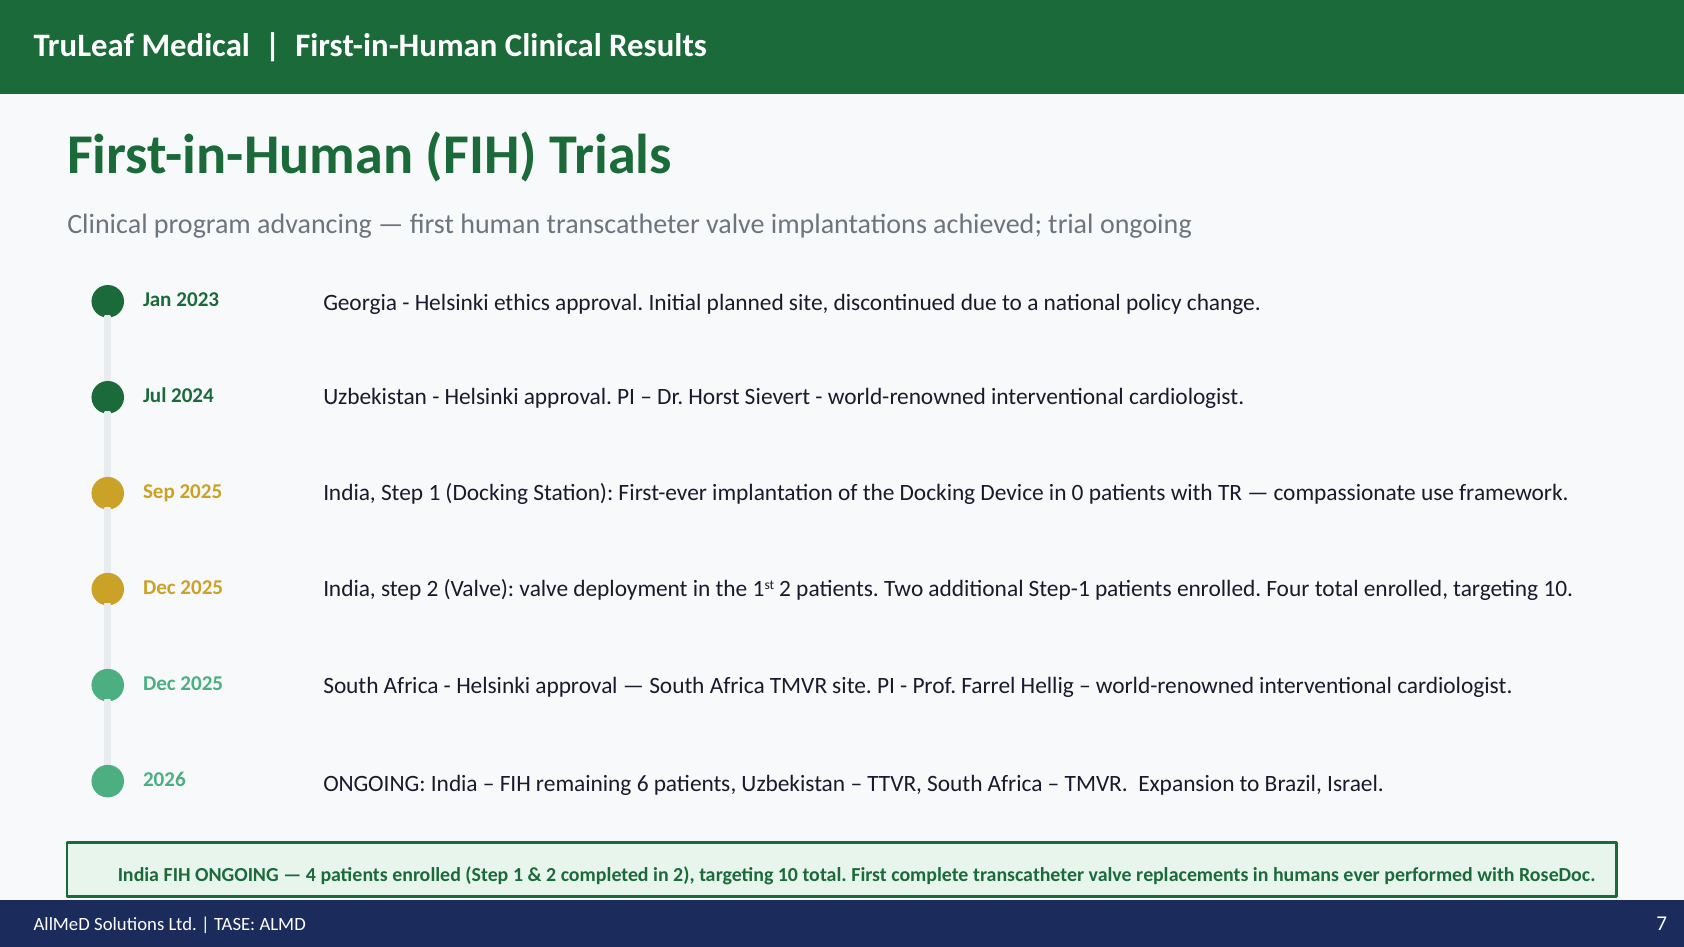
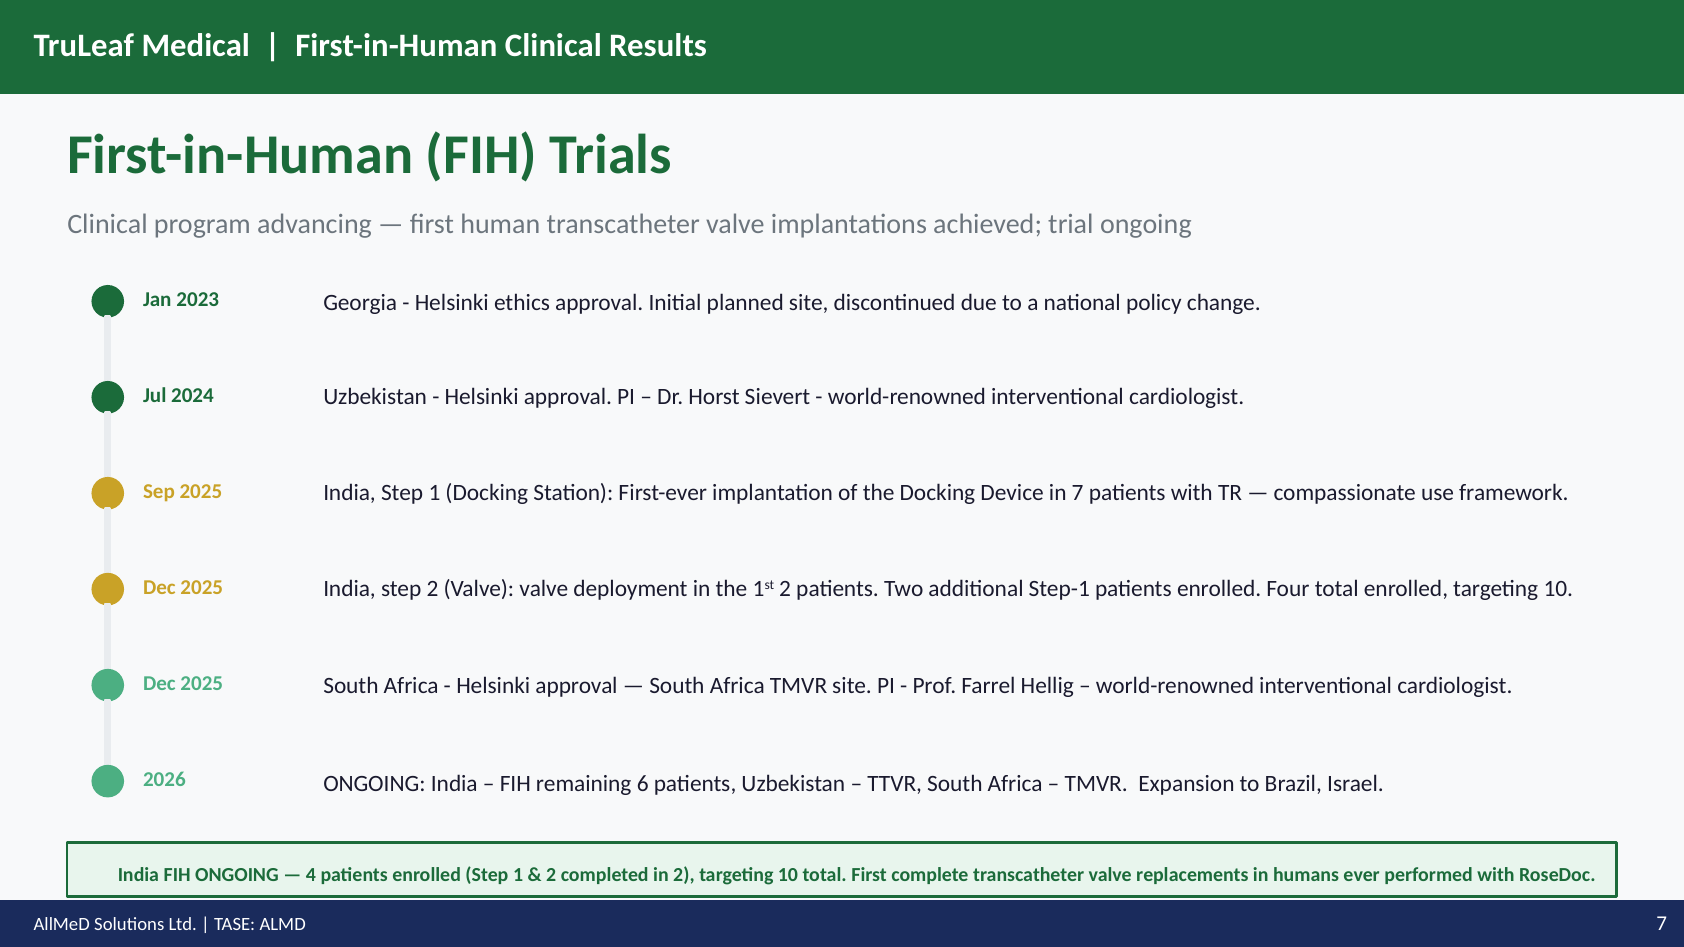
in 0: 0 -> 7
